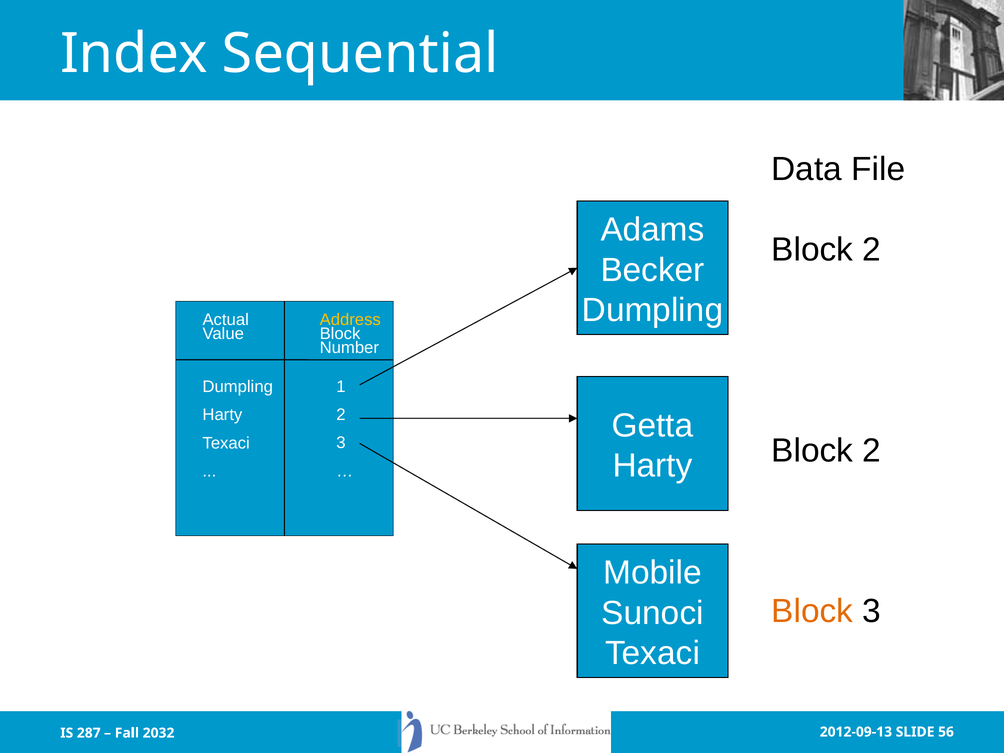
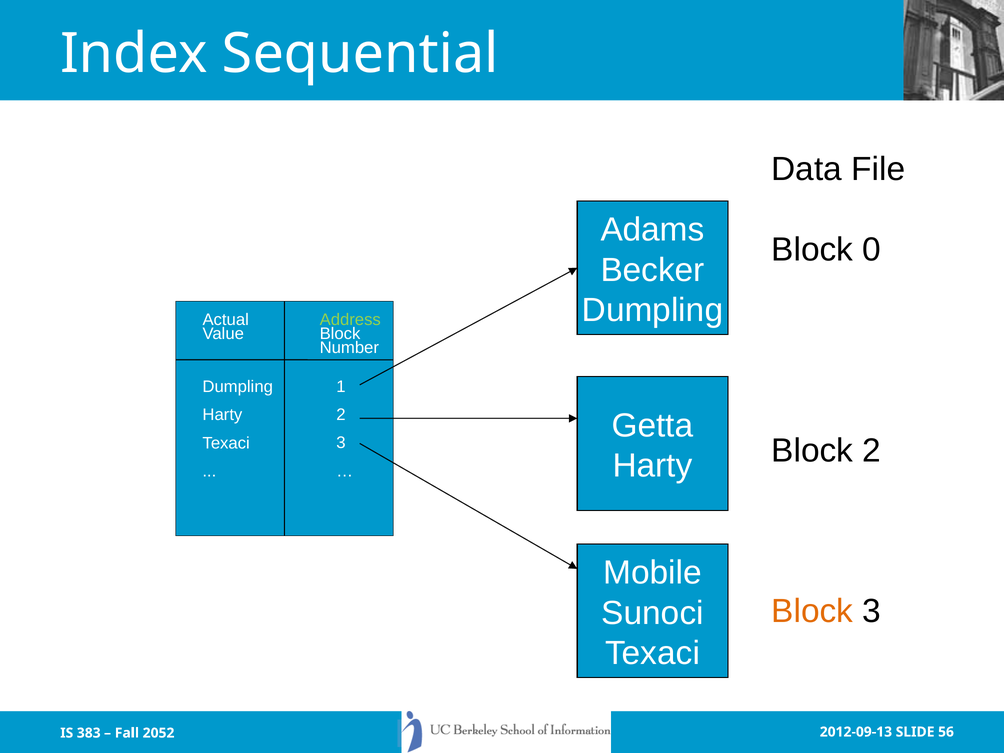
2 at (872, 250): 2 -> 0
Address colour: yellow -> light green
287: 287 -> 383
2032: 2032 -> 2052
